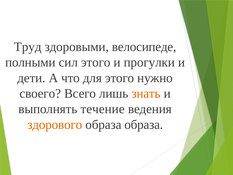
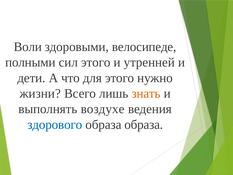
Труд: Труд -> Воли
прогулки: прогулки -> утренней
своего: своего -> жизни
течение: течение -> воздухе
здорового colour: orange -> blue
